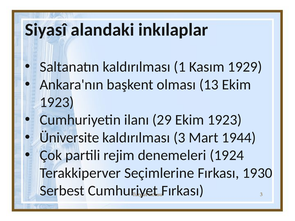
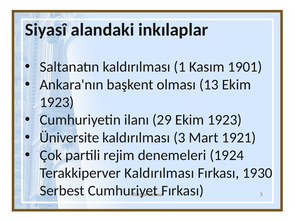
1929: 1929 -> 1901
1944: 1944 -> 1921
Terakkiperver Seçimlerine: Seçimlerine -> Kaldırılması
